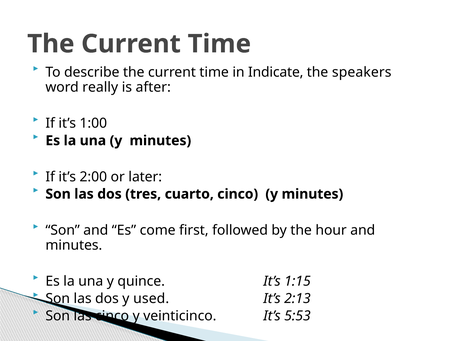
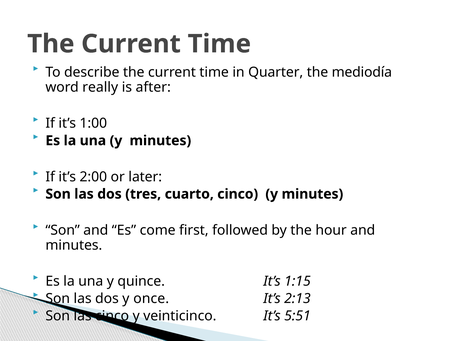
Indicate: Indicate -> Quarter
speakers: speakers -> mediodía
used: used -> once
5:53: 5:53 -> 5:51
